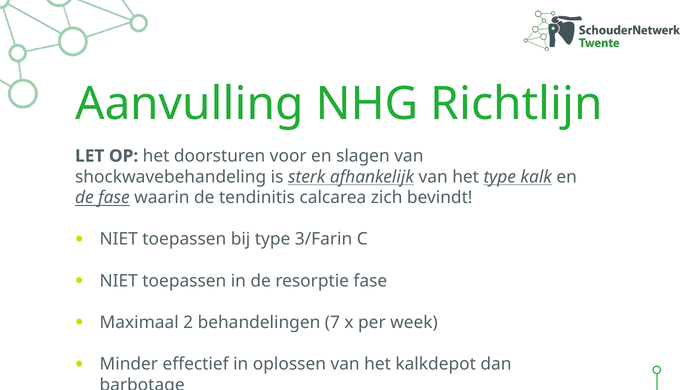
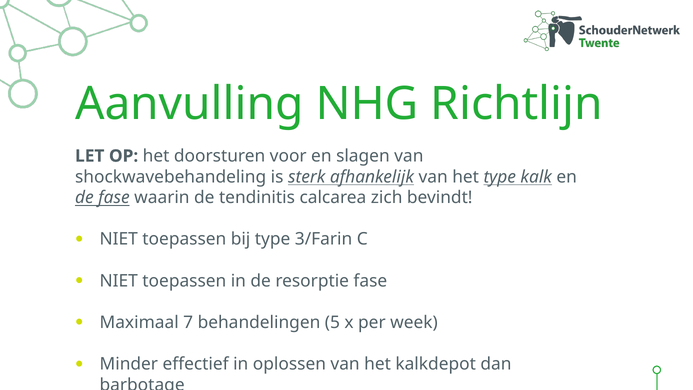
2: 2 -> 7
7: 7 -> 5
